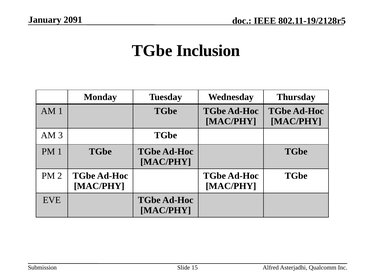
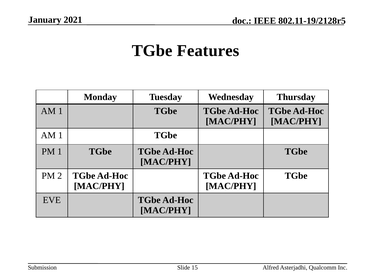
2091: 2091 -> 2021
Inclusion: Inclusion -> Features
3 at (60, 135): 3 -> 1
